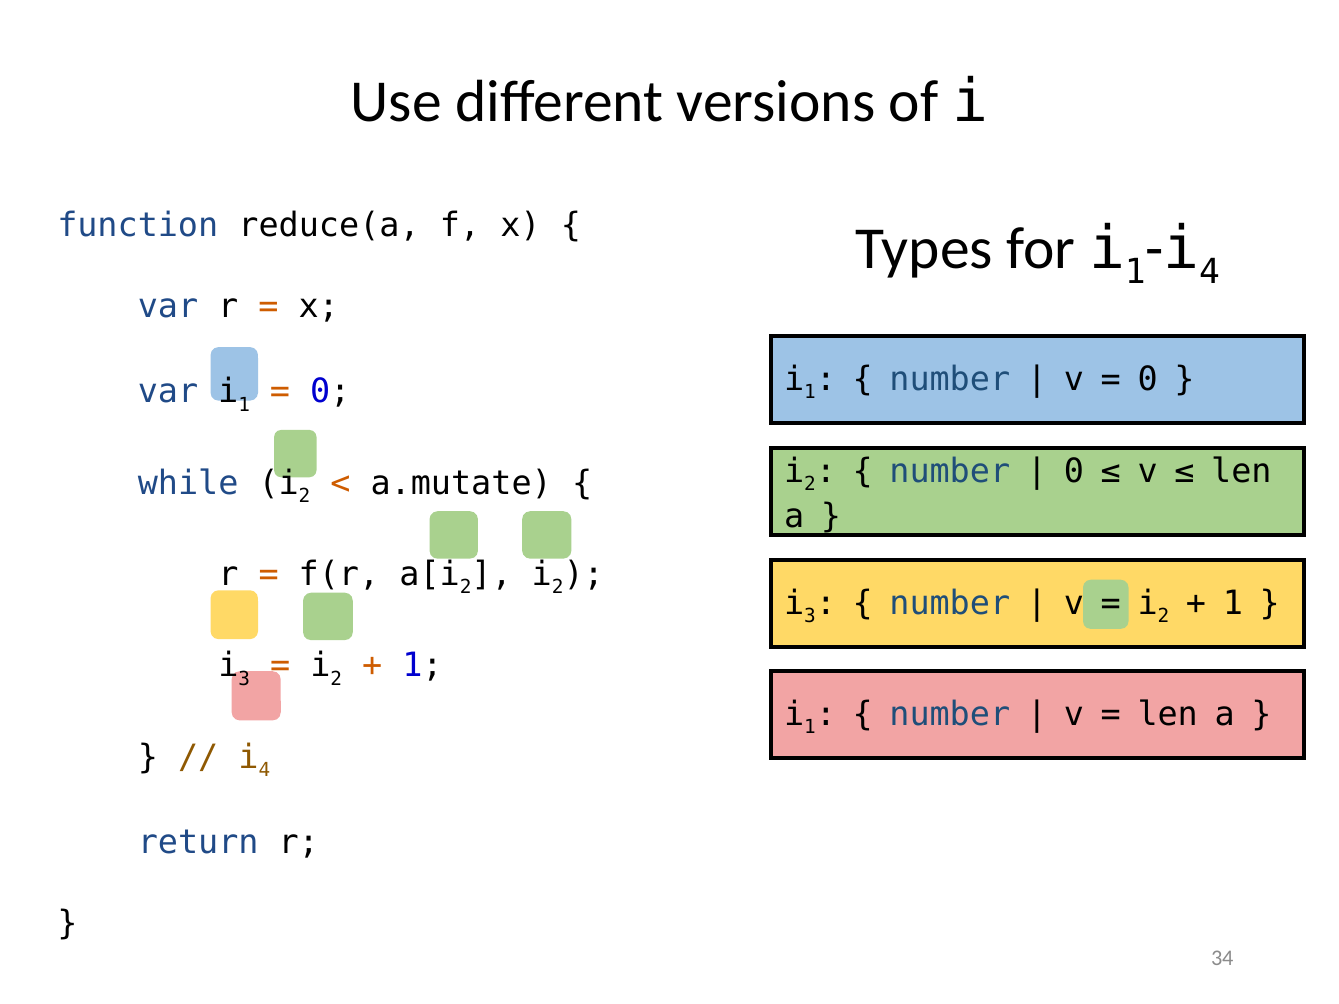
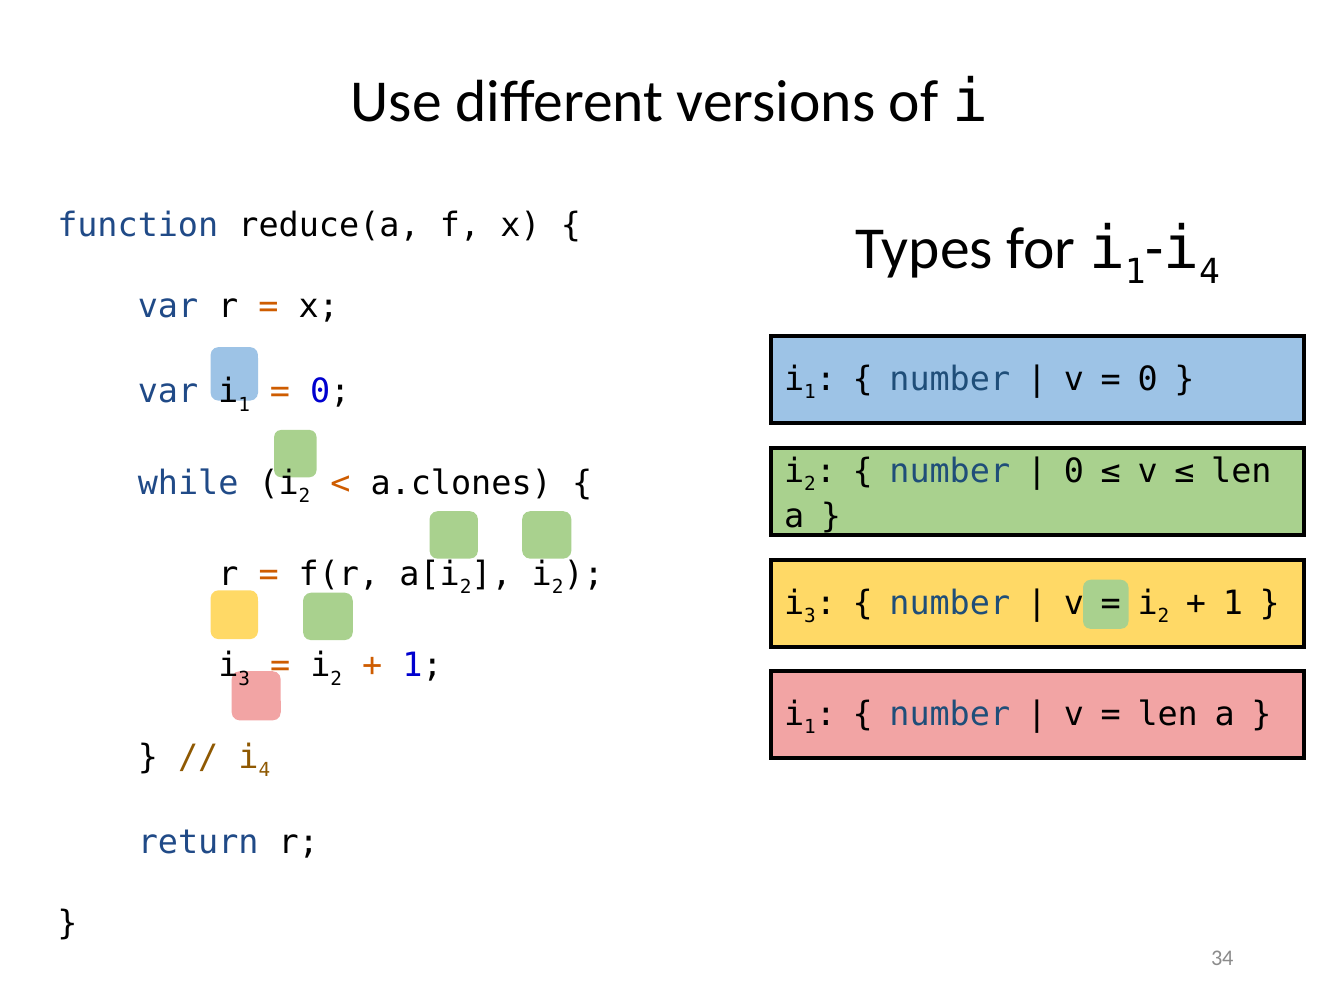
a.mutate: a.mutate -> a.clones
